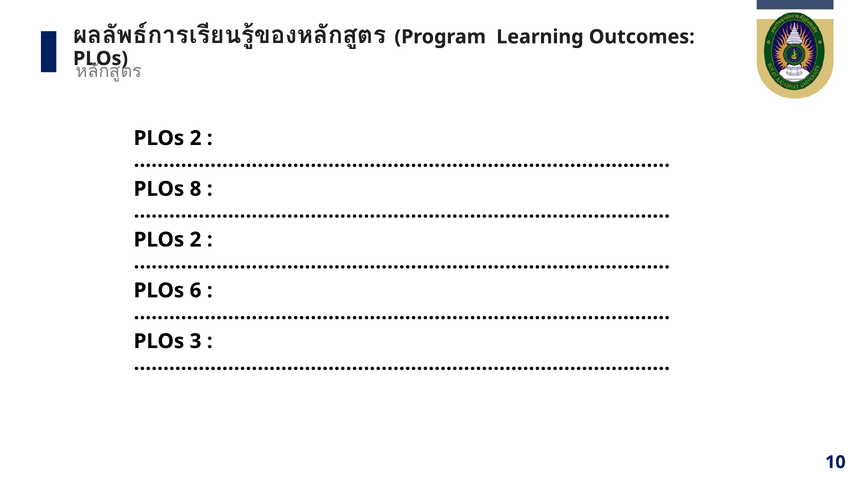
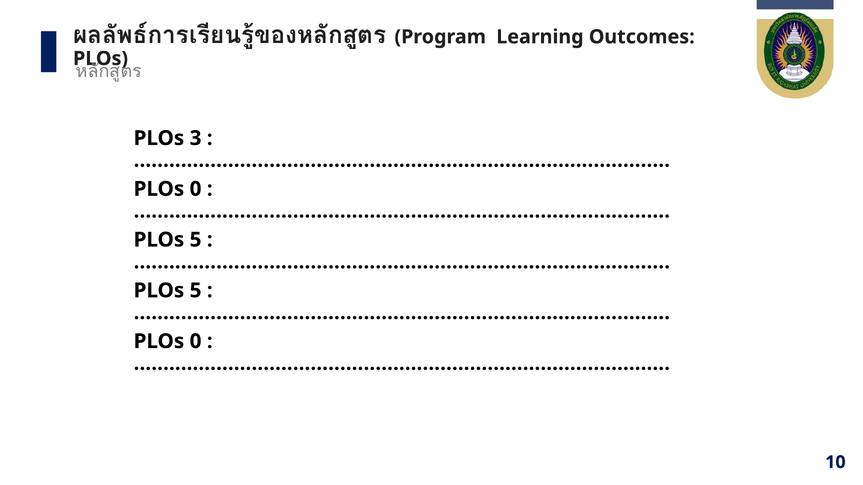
2 at (196, 138): 2 -> 3
8 at (196, 189): 8 -> 0
2 at (196, 240): 2 -> 5
6 at (196, 291): 6 -> 5
3 at (196, 342): 3 -> 0
